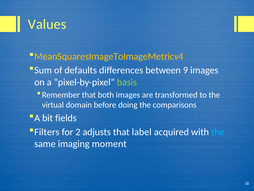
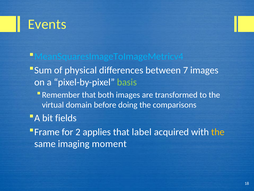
Values: Values -> Events
MeanSquaresImageToImageMetricv4 colour: yellow -> light blue
defaults: defaults -> physical
9: 9 -> 7
Filters: Filters -> Frame
adjusts: adjusts -> applies
the at (218, 132) colour: light blue -> yellow
